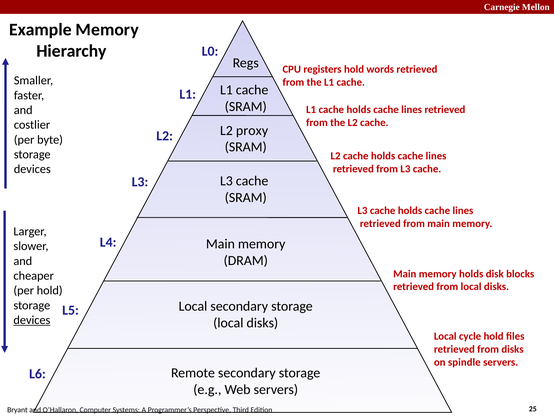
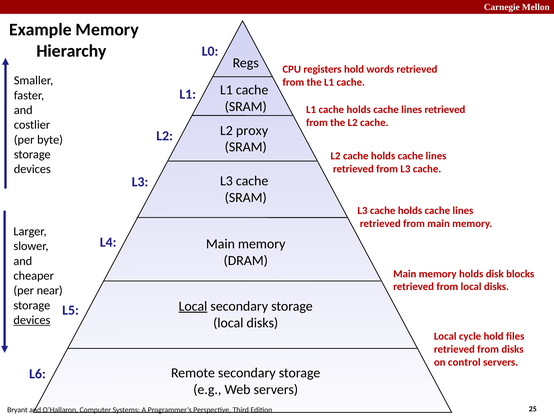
per hold: hold -> near
Local at (193, 306) underline: none -> present
spindle: spindle -> control
